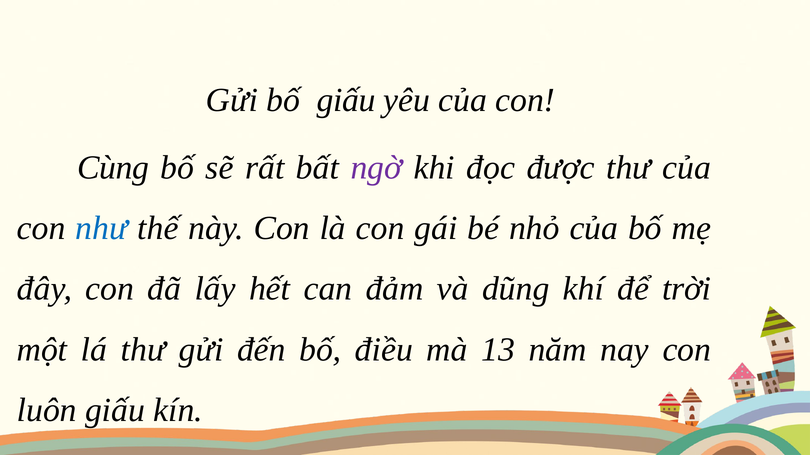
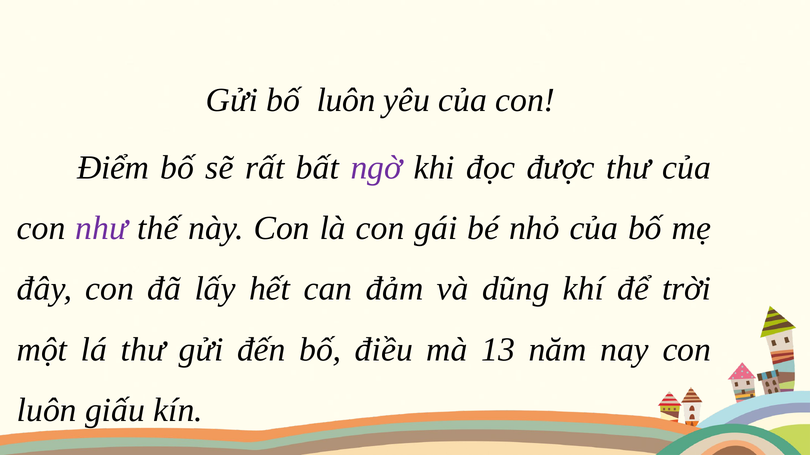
bố giấu: giấu -> luôn
Cùng: Cùng -> Điểm
như colour: blue -> purple
